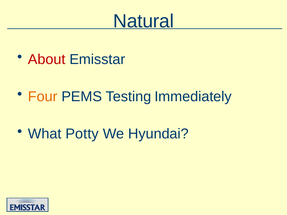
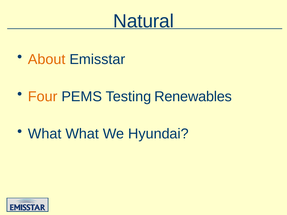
About colour: red -> orange
Immediately: Immediately -> Renewables
What Potty: Potty -> What
